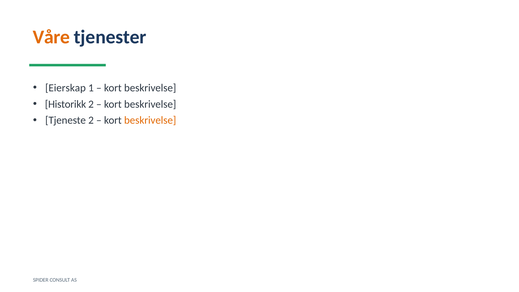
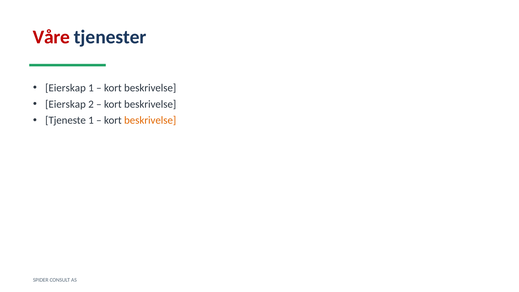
Våre colour: orange -> red
Historikk at (66, 104): Historikk -> Eierskap
Tjeneste 2: 2 -> 1
